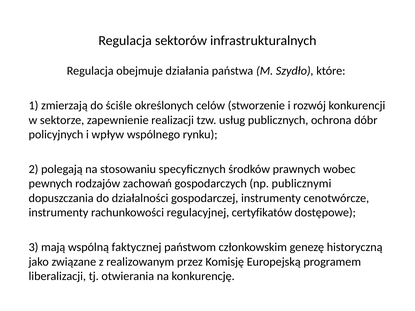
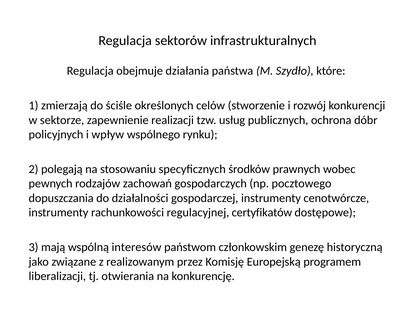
publicznymi: publicznymi -> pocztowego
faktycznej: faktycznej -> interesów
